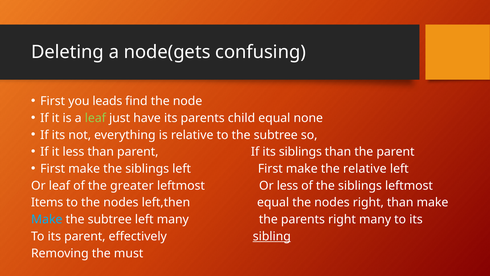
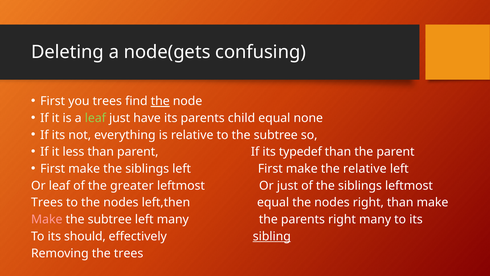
you leads: leads -> trees
the at (160, 101) underline: none -> present
its siblings: siblings -> typedef
Or less: less -> just
Items at (47, 202): Items -> Trees
Make at (47, 219) colour: light blue -> pink
its parent: parent -> should
the must: must -> trees
